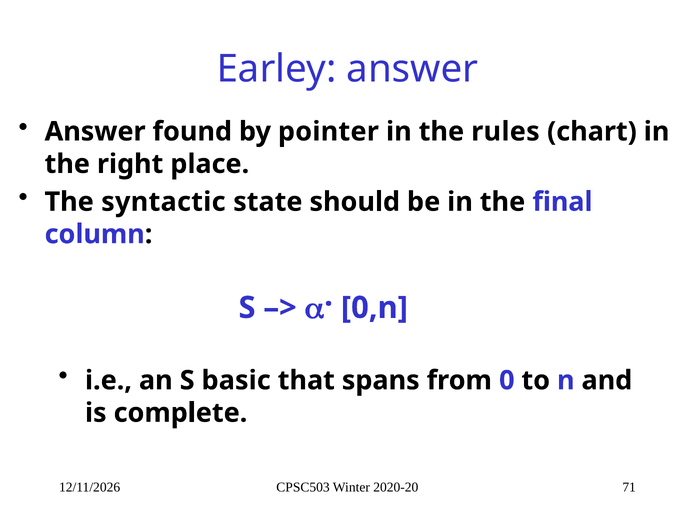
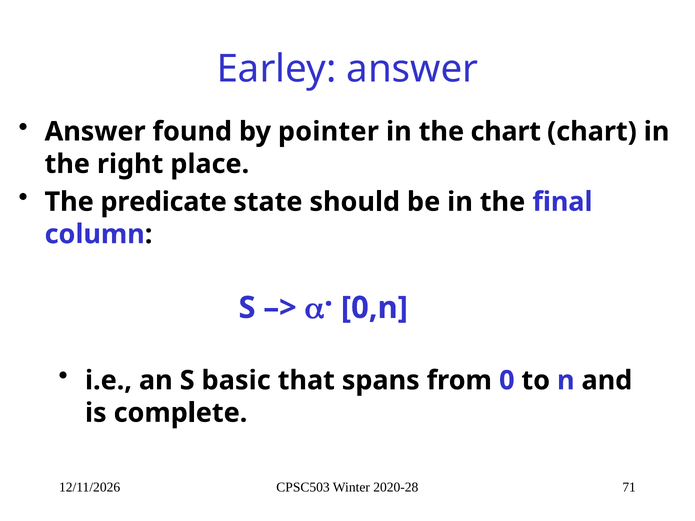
the rules: rules -> chart
syntactic: syntactic -> predicate
2020-20: 2020-20 -> 2020-28
